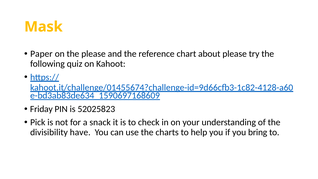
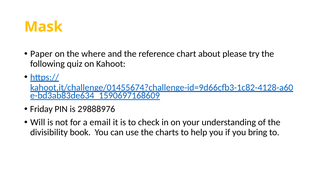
the please: please -> where
52025823: 52025823 -> 29888976
Pick: Pick -> Will
snack: snack -> email
have: have -> book
